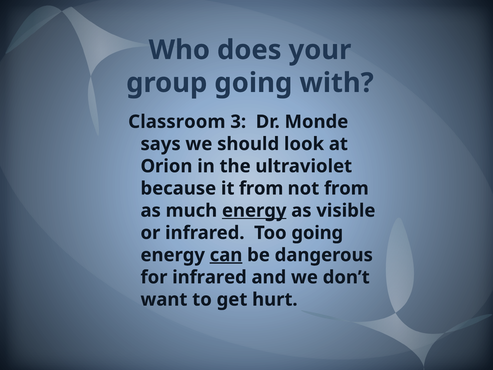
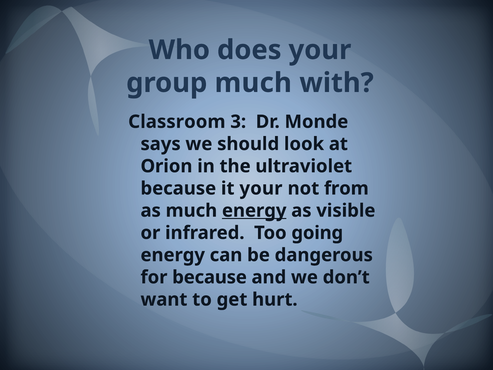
group going: going -> much
it from: from -> your
can underline: present -> none
for infrared: infrared -> because
